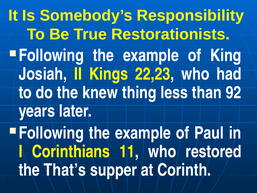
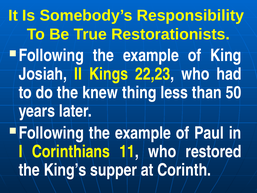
92: 92 -> 50
That’s: That’s -> King’s
